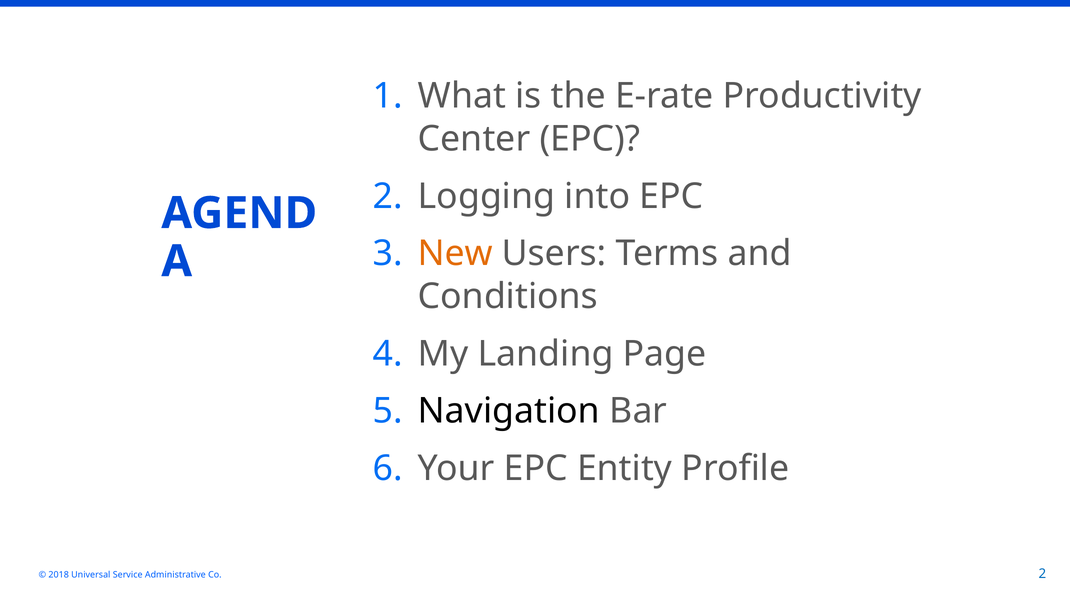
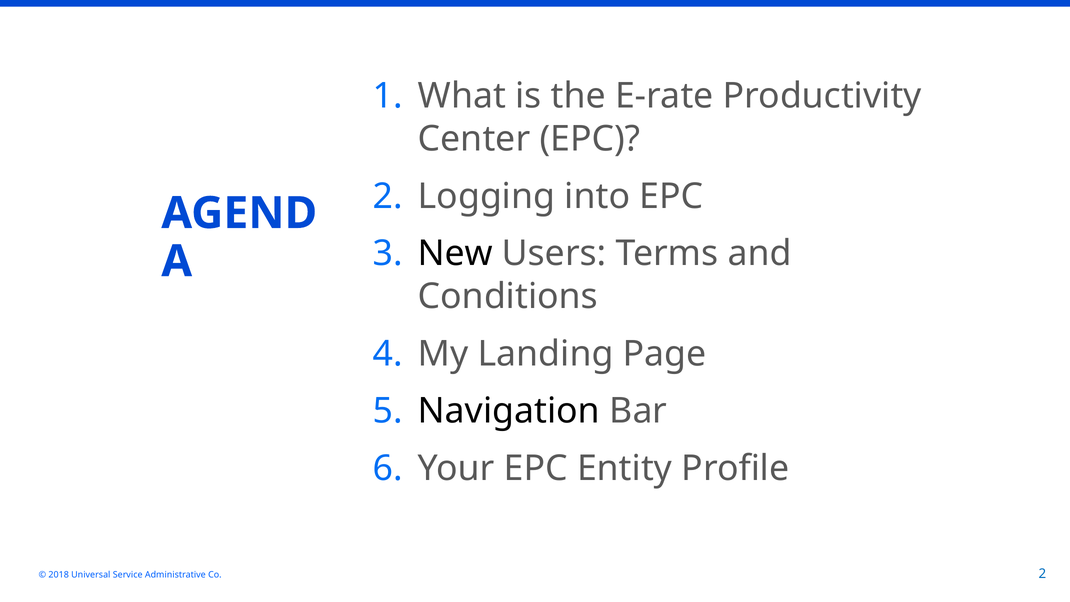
New colour: orange -> black
